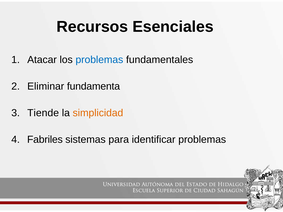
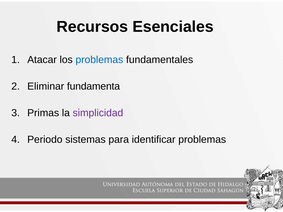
Tiende: Tiende -> Primas
simplicidad colour: orange -> purple
Fabriles: Fabriles -> Periodo
